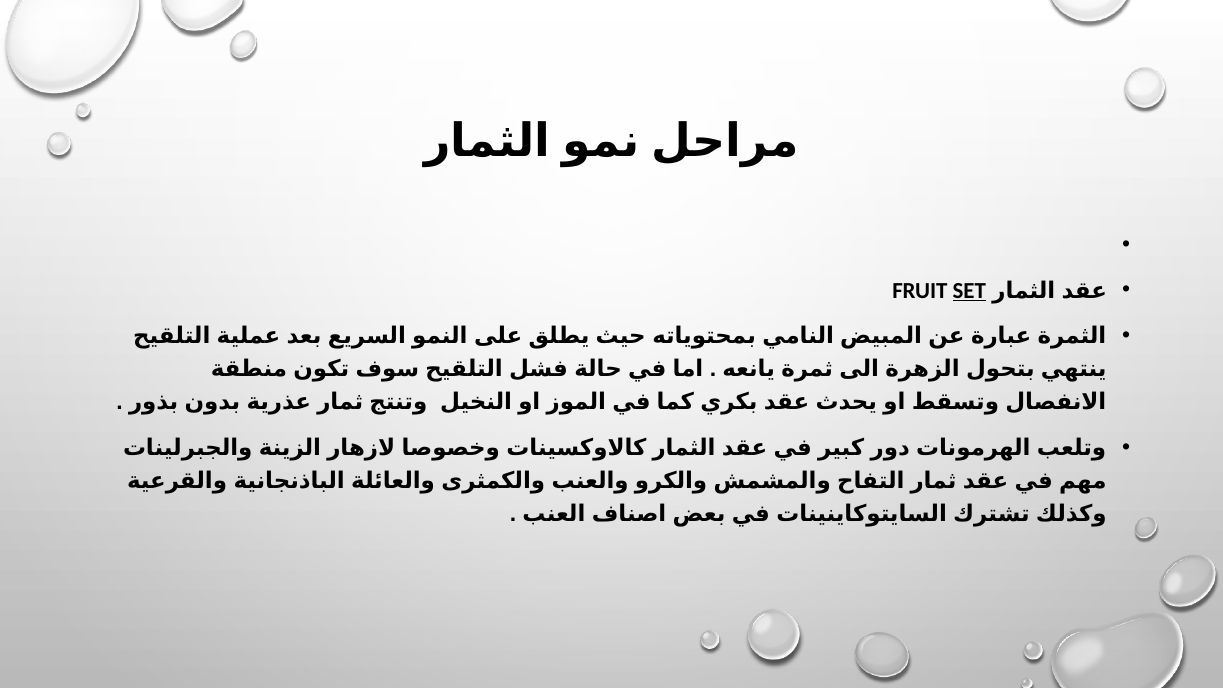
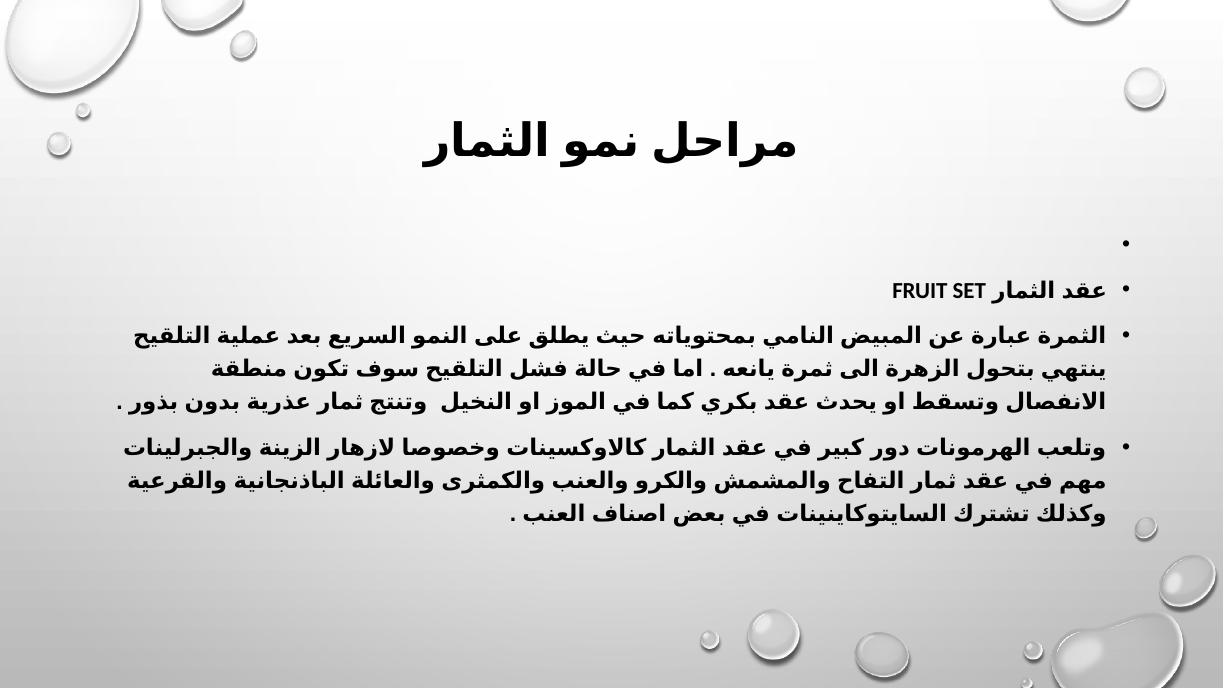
SET underline: present -> none
